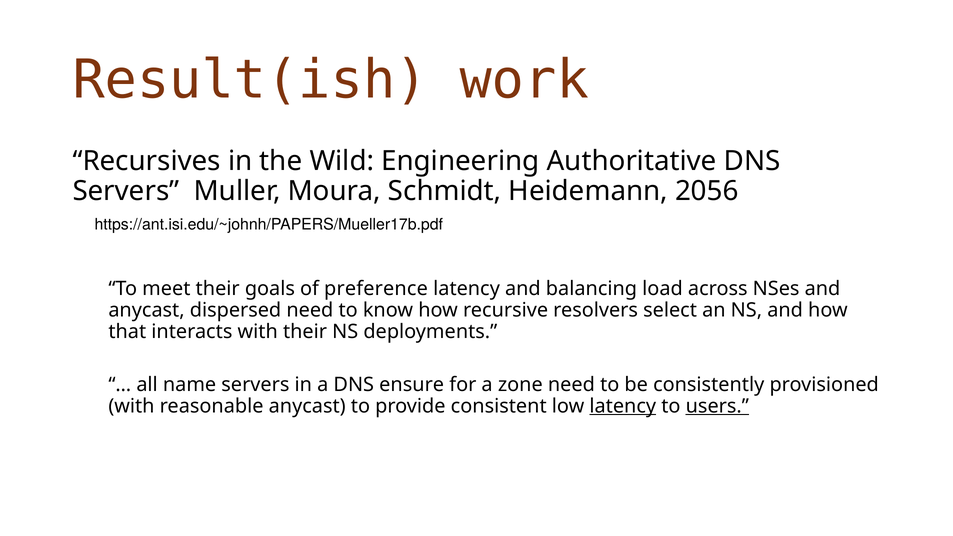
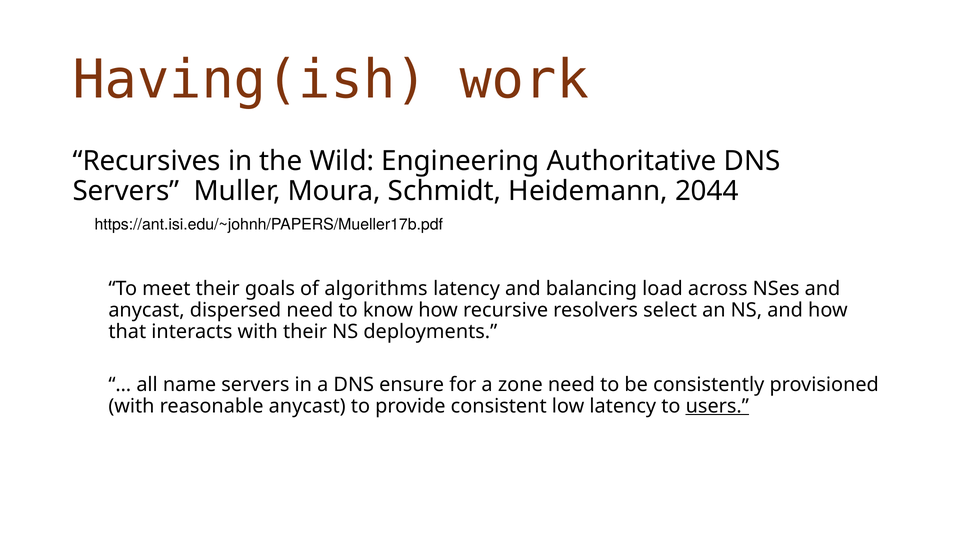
Result(ish: Result(ish -> Having(ish
2056: 2056 -> 2044
preference: preference -> algorithms
latency at (623, 406) underline: present -> none
